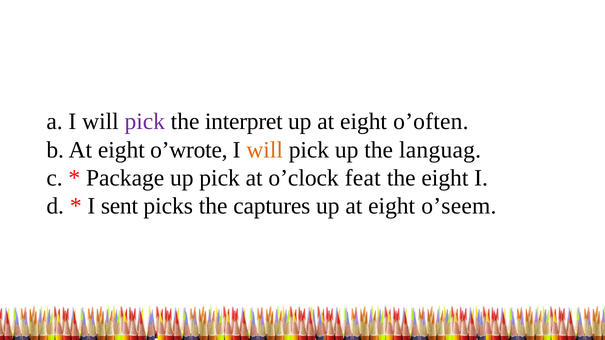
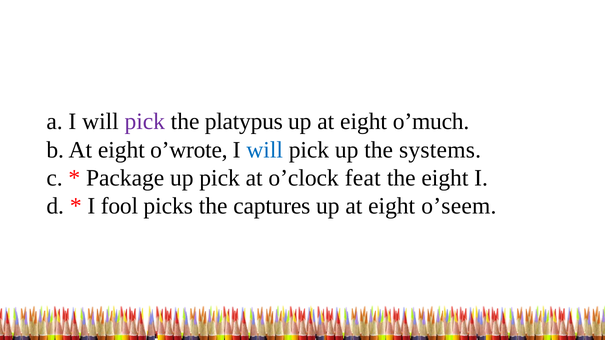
interpret: interpret -> platypus
o’often: o’often -> o’much
will at (265, 150) colour: orange -> blue
languag: languag -> systems
sent: sent -> fool
